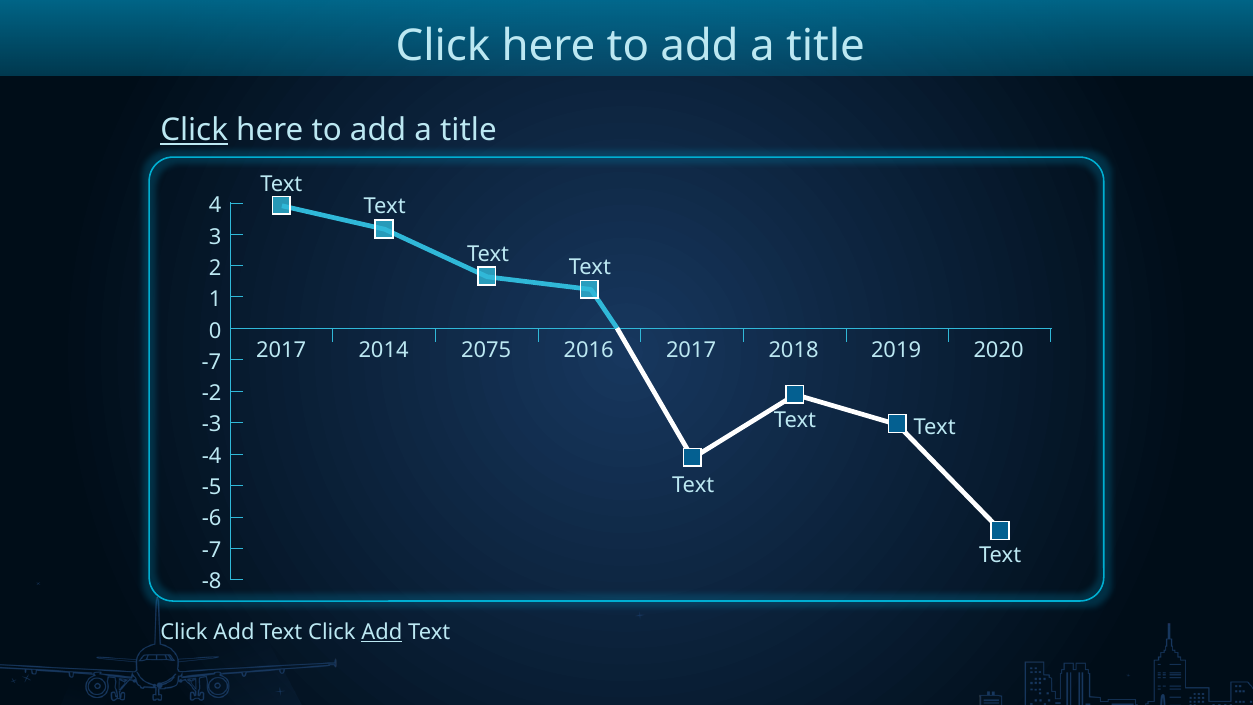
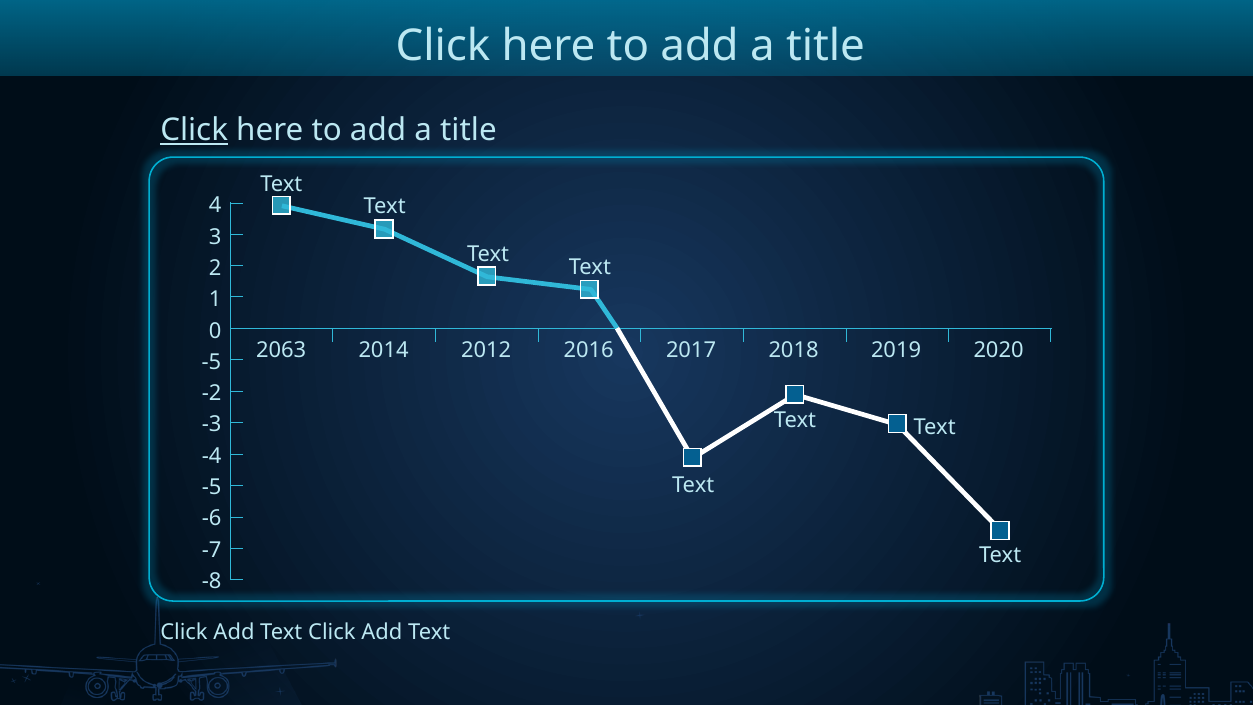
2017 at (281, 350): 2017 -> 2063
2075: 2075 -> 2012
-7 at (211, 362): -7 -> -5
Add at (382, 632) underline: present -> none
